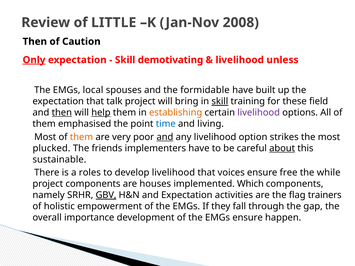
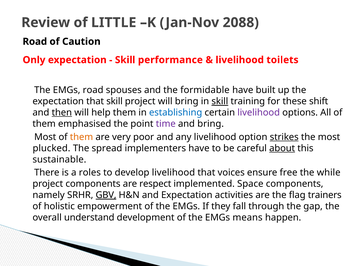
2008: 2008 -> 2088
Then at (35, 42): Then -> Road
Only underline: present -> none
demotivating: demotivating -> performance
unless: unless -> toilets
EMGs local: local -> road
that talk: talk -> skill
field: field -> shift
help underline: present -> none
establishing colour: orange -> blue
time colour: blue -> purple
and living: living -> bring
and at (165, 137) underline: present -> none
strikes underline: none -> present
friends: friends -> spread
houses: houses -> respect
Which: Which -> Space
importance: importance -> understand
EMGs ensure: ensure -> means
